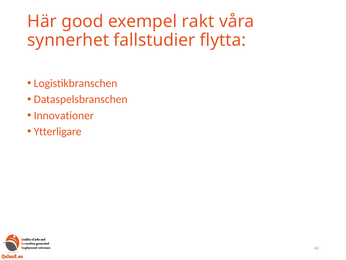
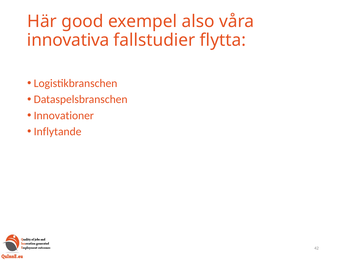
rakt: rakt -> also
synnerhet: synnerhet -> innovativa
Ytterligare: Ytterligare -> Inflytande
